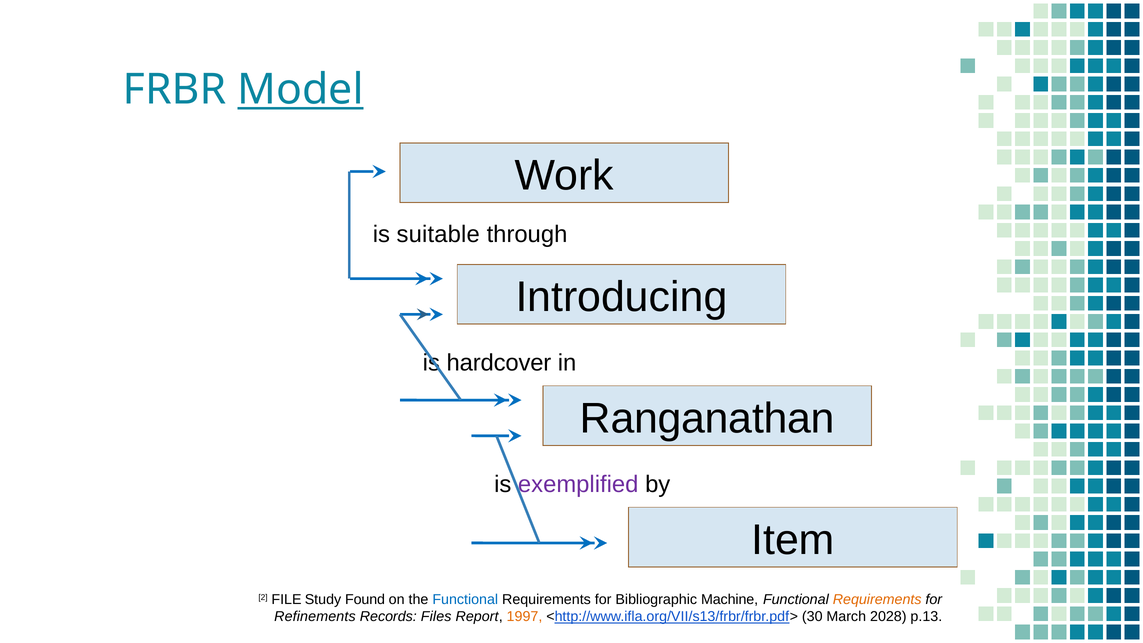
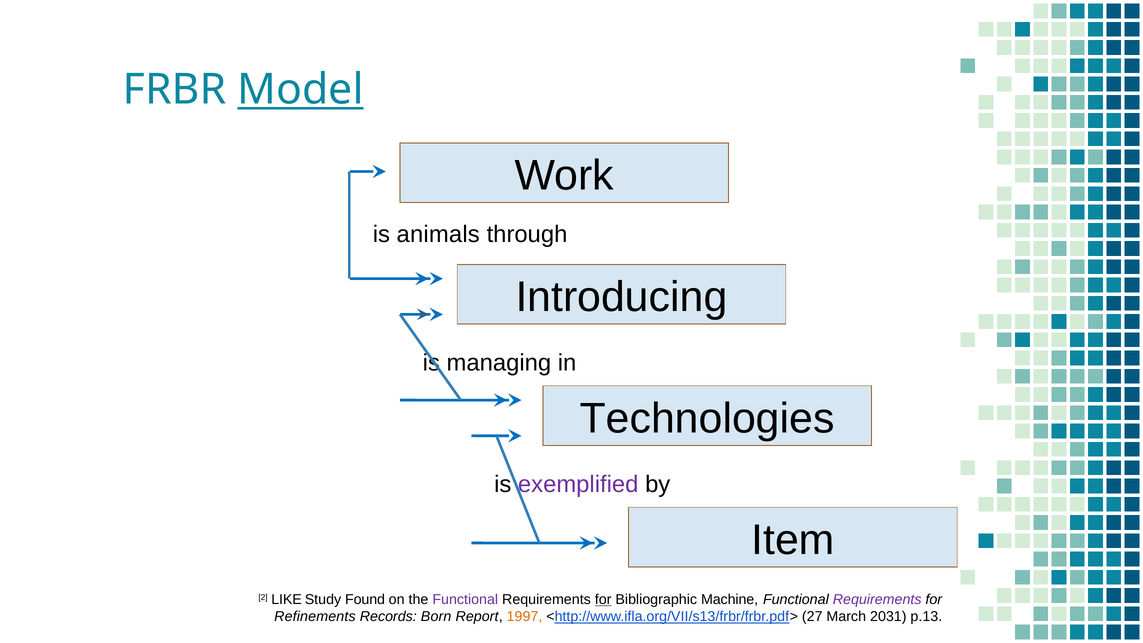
suitable: suitable -> animals
hardcover: hardcover -> managing
Ranganathan: Ranganathan -> Technologies
FILE: FILE -> LIKE
Functional at (465, 600) colour: blue -> purple
for at (603, 600) underline: none -> present
Requirements at (877, 600) colour: orange -> purple
Files: Files -> Born
30: 30 -> 27
2028: 2028 -> 2031
